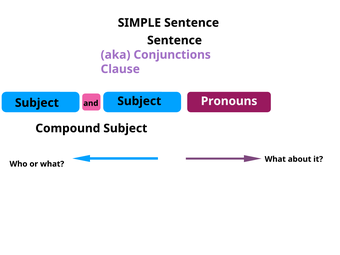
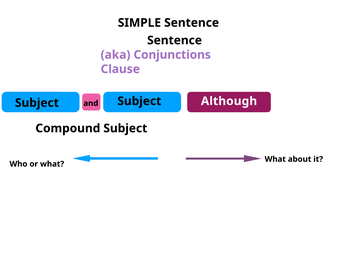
Pronouns: Pronouns -> Although
